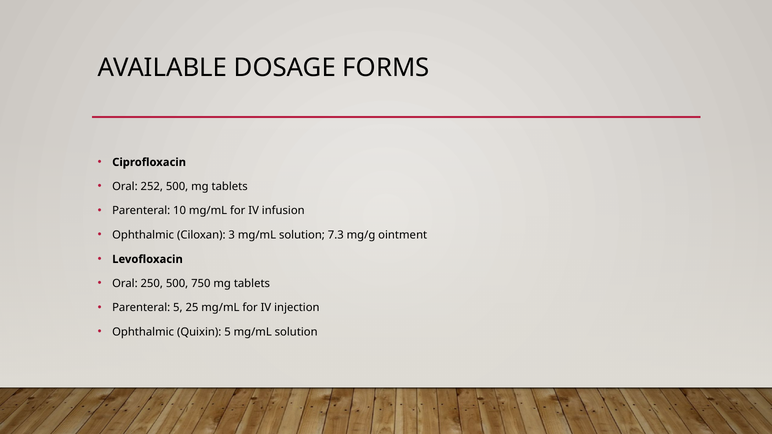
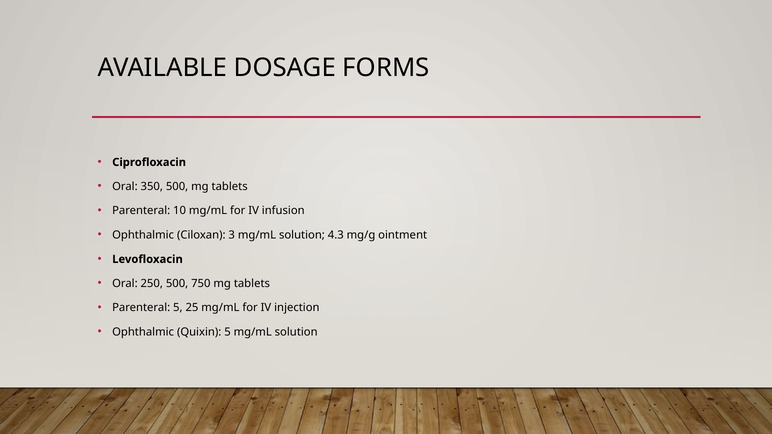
252: 252 -> 350
7.3: 7.3 -> 4.3
